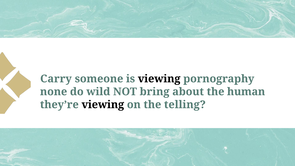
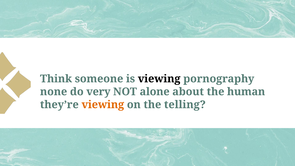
Carry: Carry -> Think
wild: wild -> very
bring: bring -> alone
viewing at (103, 105) colour: black -> orange
